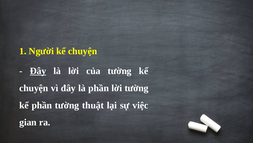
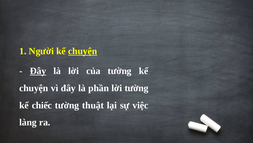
chuyện at (83, 51) underline: none -> present
kể phần: phần -> chiếc
gian: gian -> làng
